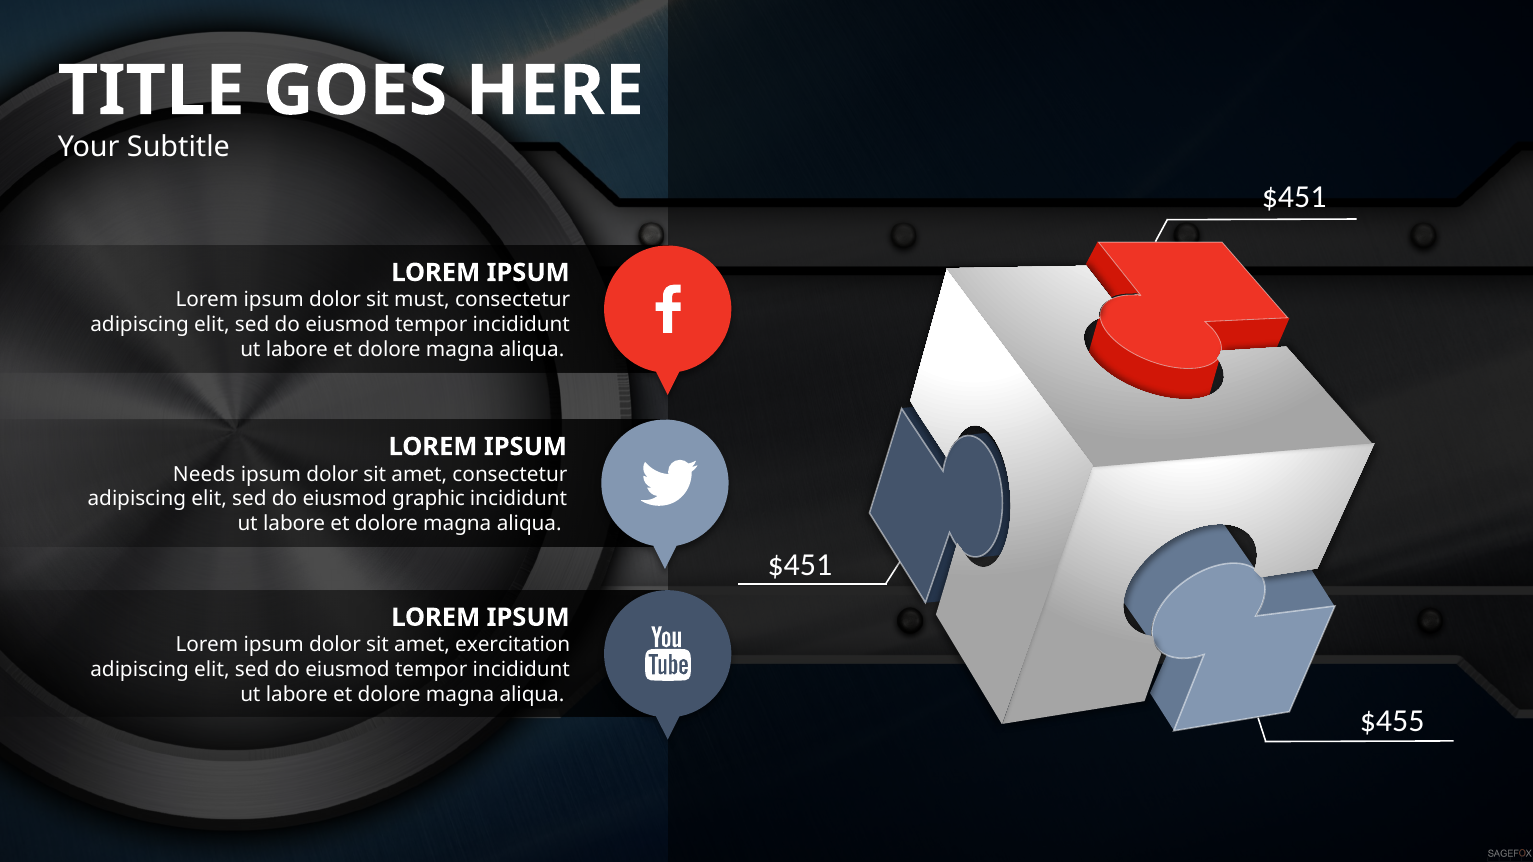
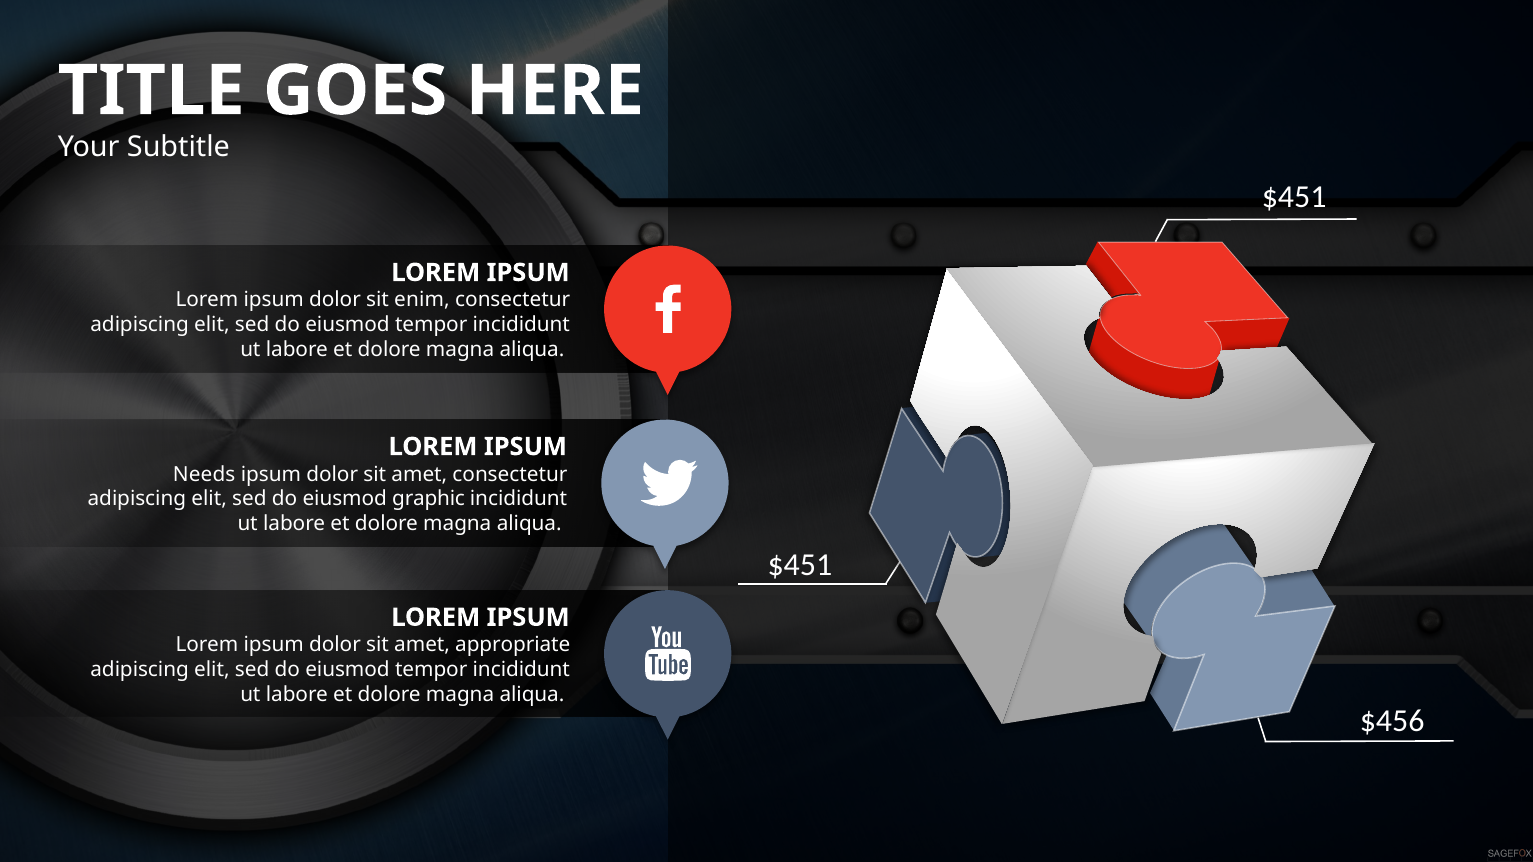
must: must -> enim
exercitation: exercitation -> appropriate
$455: $455 -> $456
